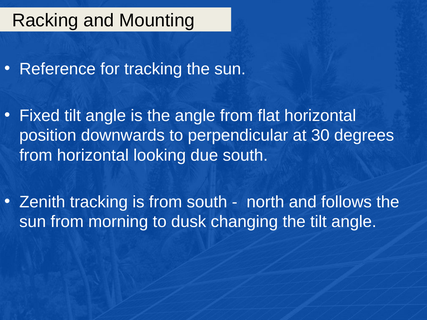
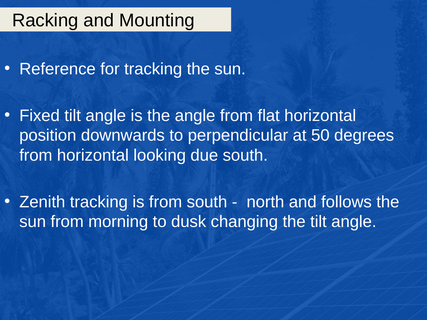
30: 30 -> 50
